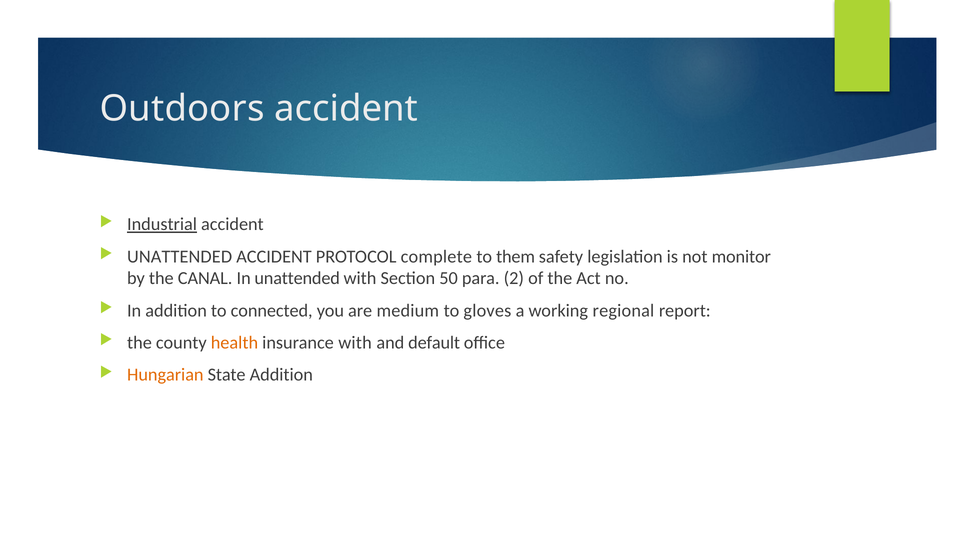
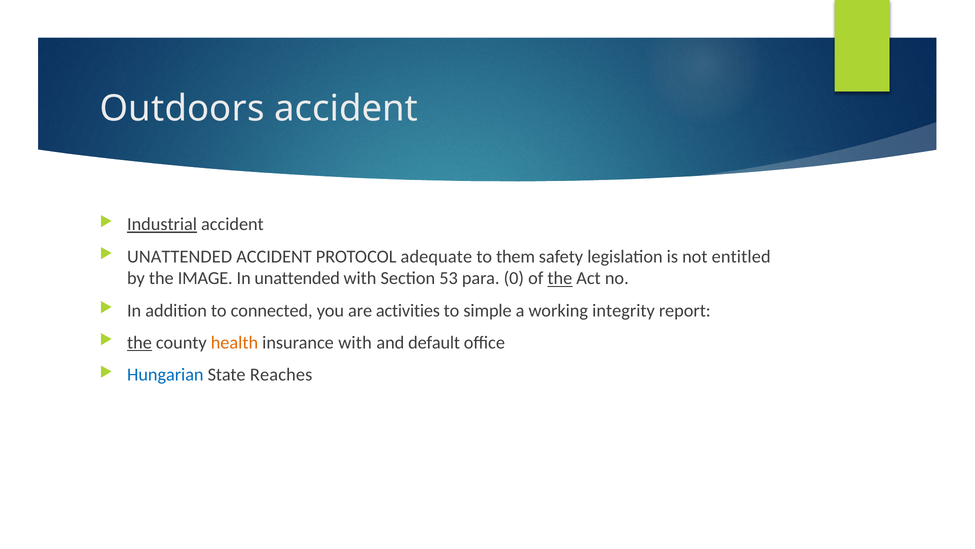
complete: complete -> adequate
monitor: monitor -> entitled
CANAL: CANAL -> IMAGE
50: 50 -> 53
2: 2 -> 0
the at (560, 278) underline: none -> present
medium: medium -> activities
gloves: gloves -> simple
regional: regional -> integrity
the at (139, 342) underline: none -> present
Hungarian colour: orange -> blue
State Addition: Addition -> Reaches
